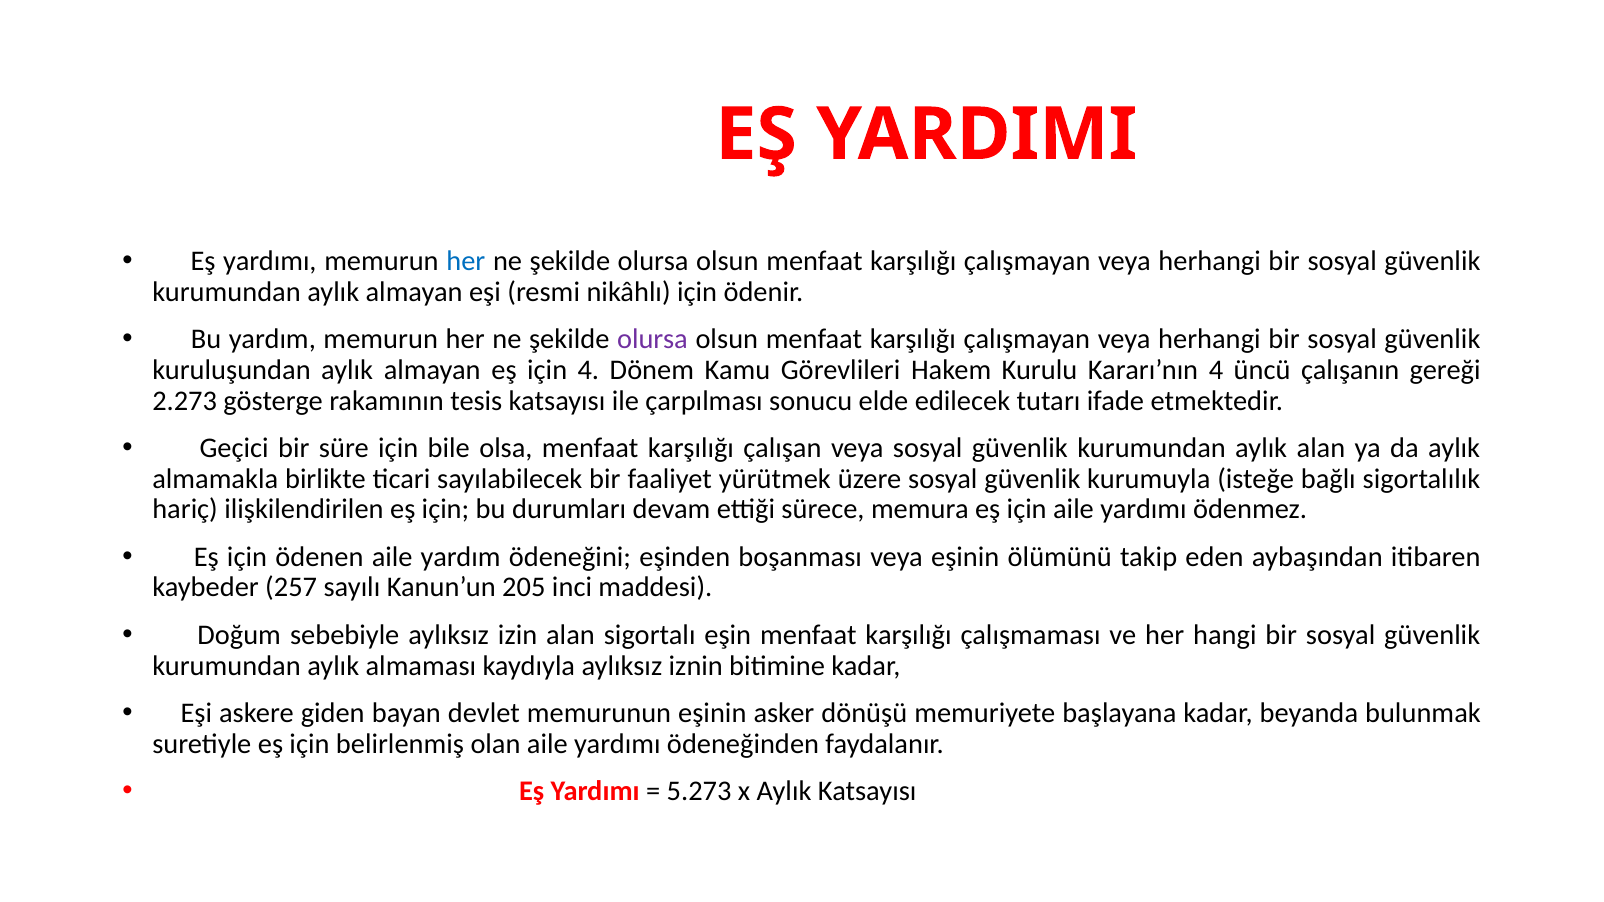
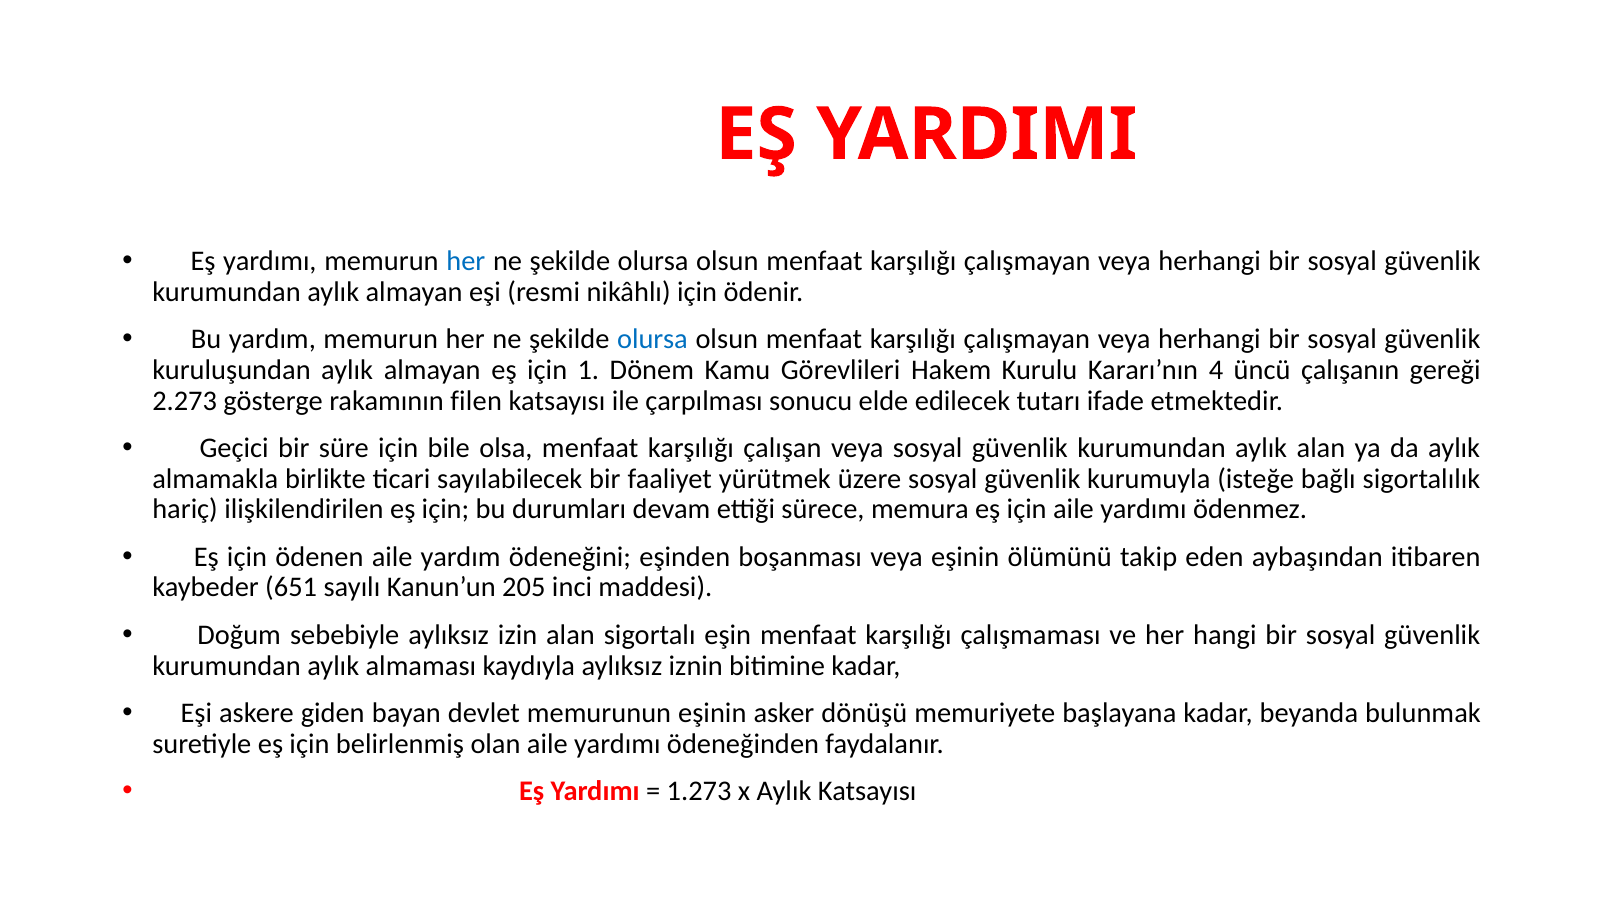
olursa at (653, 339) colour: purple -> blue
için 4: 4 -> 1
tesis: tesis -> filen
257: 257 -> 651
5.273: 5.273 -> 1.273
